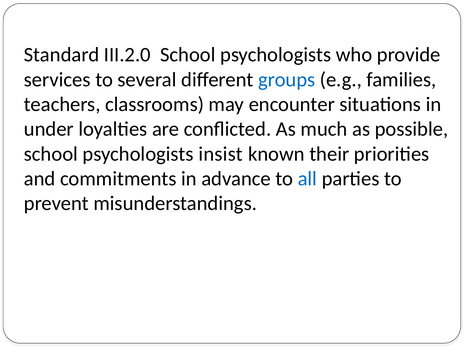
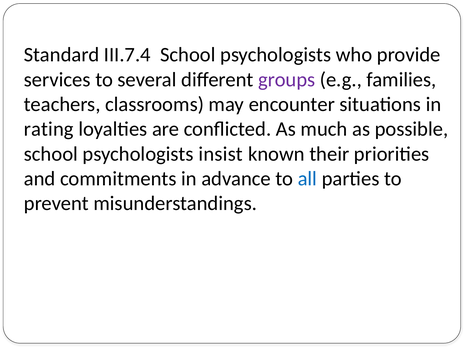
III.2.0: III.2.0 -> III.7.4
groups colour: blue -> purple
under: under -> rating
